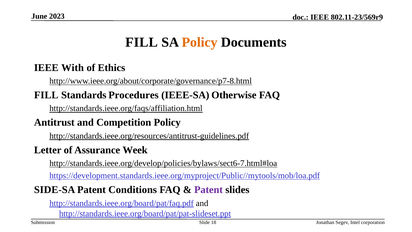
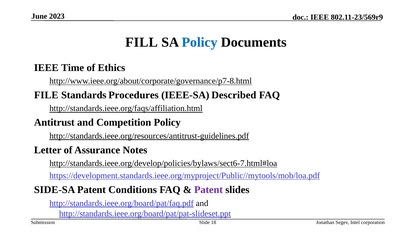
Policy at (200, 42) colour: orange -> blue
With: With -> Time
FILL at (46, 95): FILL -> FILE
Otherwise: Otherwise -> Described
Week: Week -> Notes
